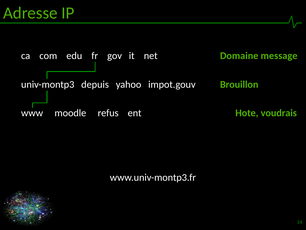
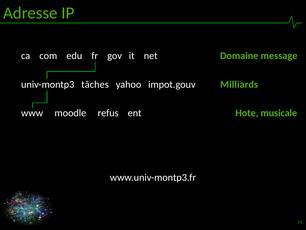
depuis: depuis -> tâches
Brouillon: Brouillon -> Milliards
voudrais: voudrais -> musicale
